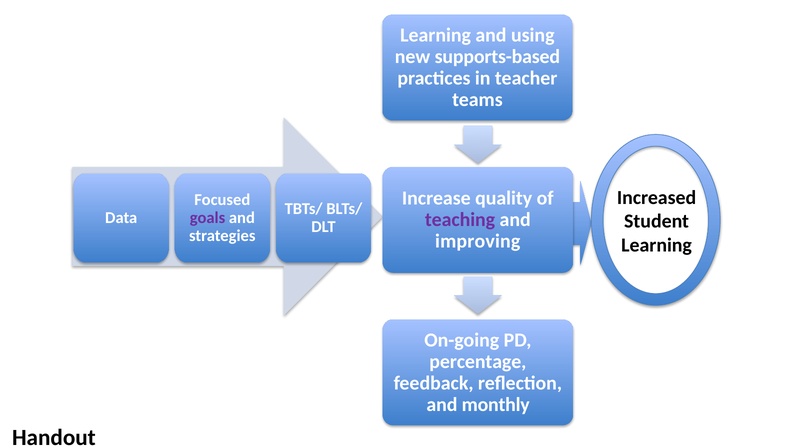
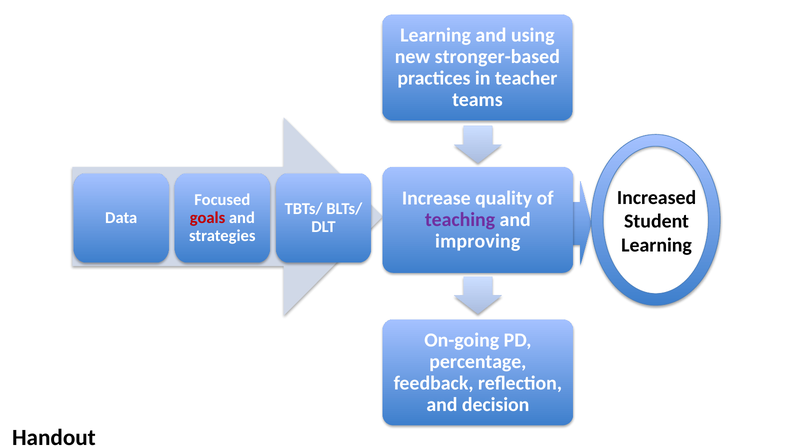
supports-based: supports-based -> stronger-based
goals colour: purple -> red
monthly: monthly -> decision
